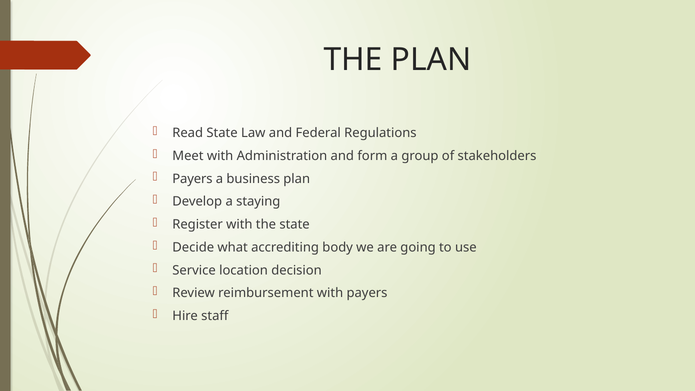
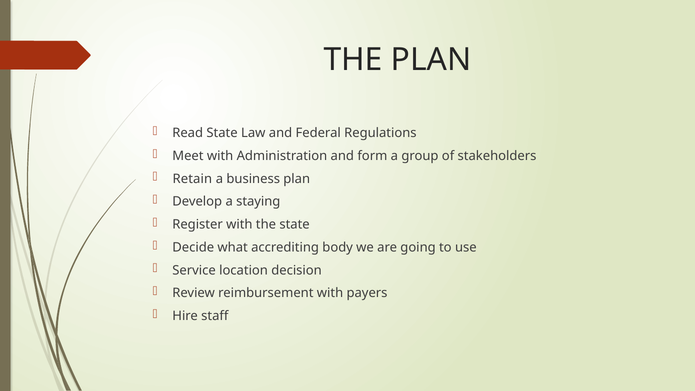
Payers at (192, 179): Payers -> Retain
